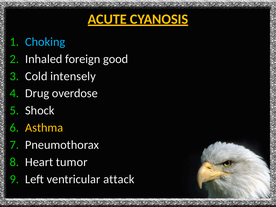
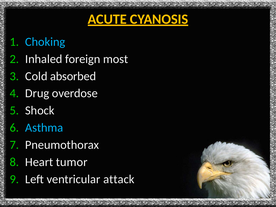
good: good -> most
intensely: intensely -> absorbed
Asthma colour: yellow -> light blue
